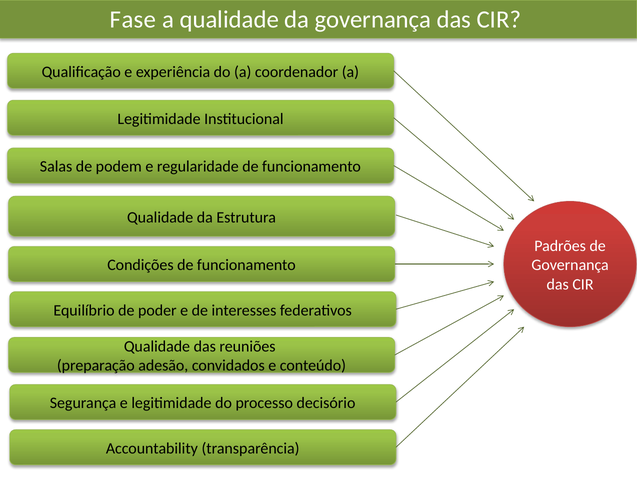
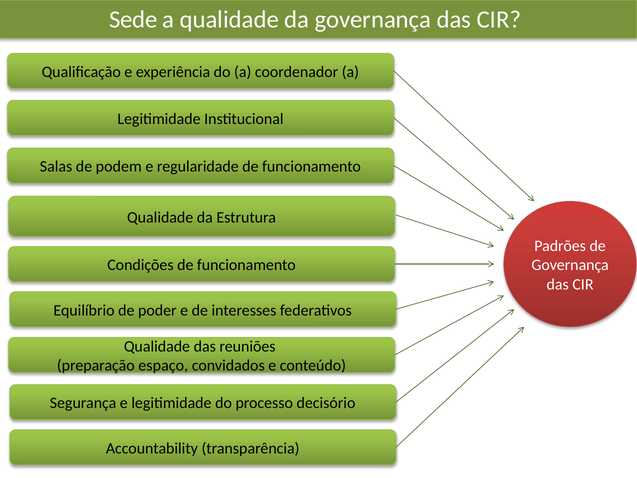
Fase: Fase -> Sede
adesão: adesão -> espaço
